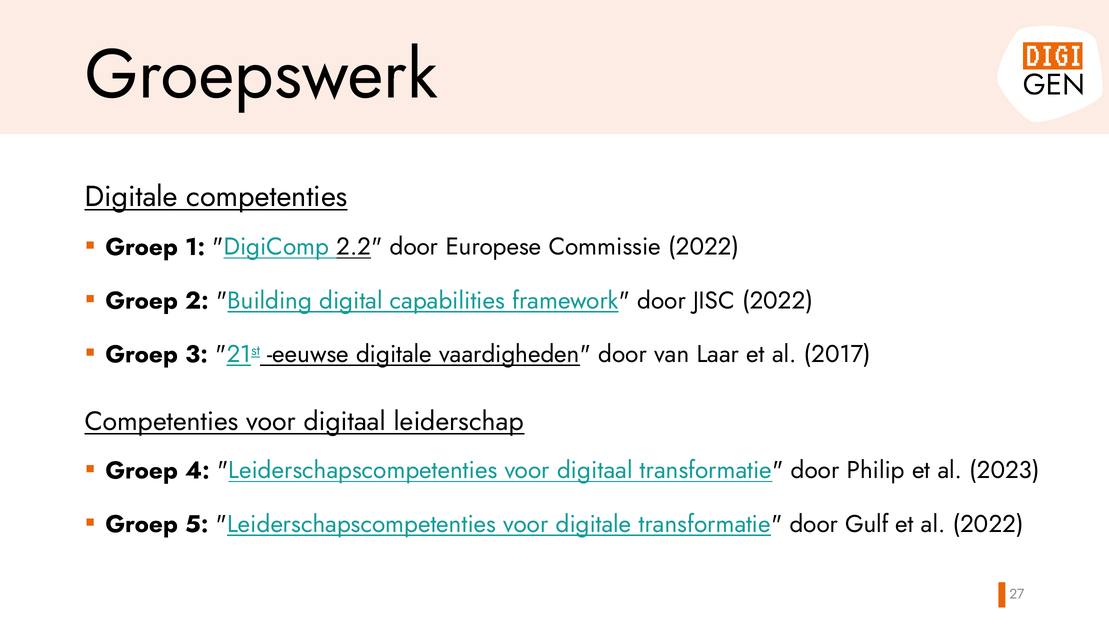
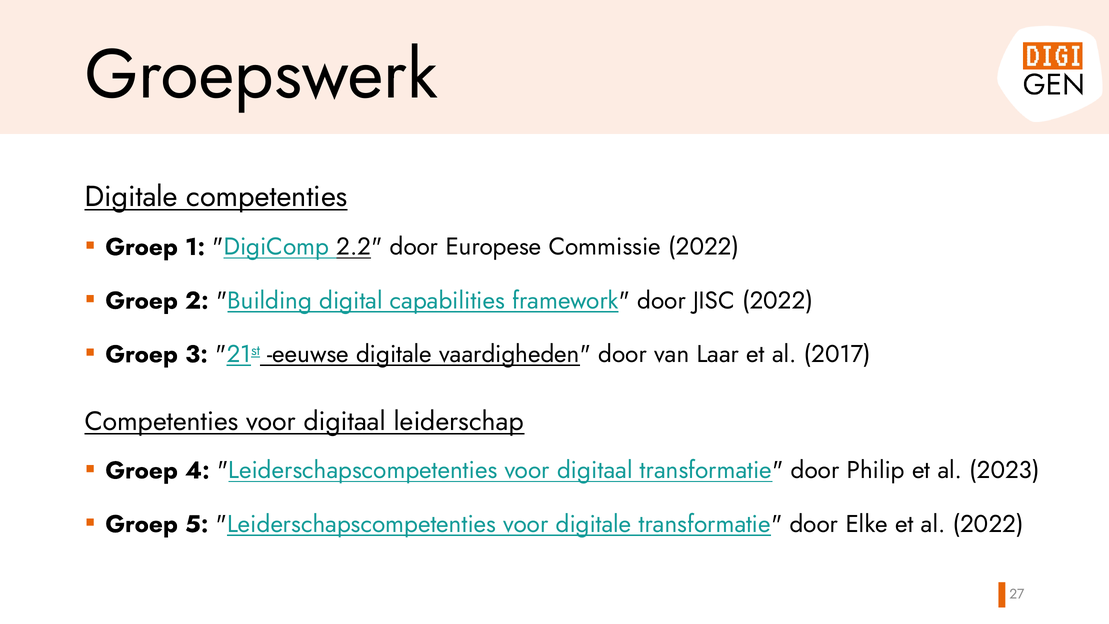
Gulf: Gulf -> Elke
